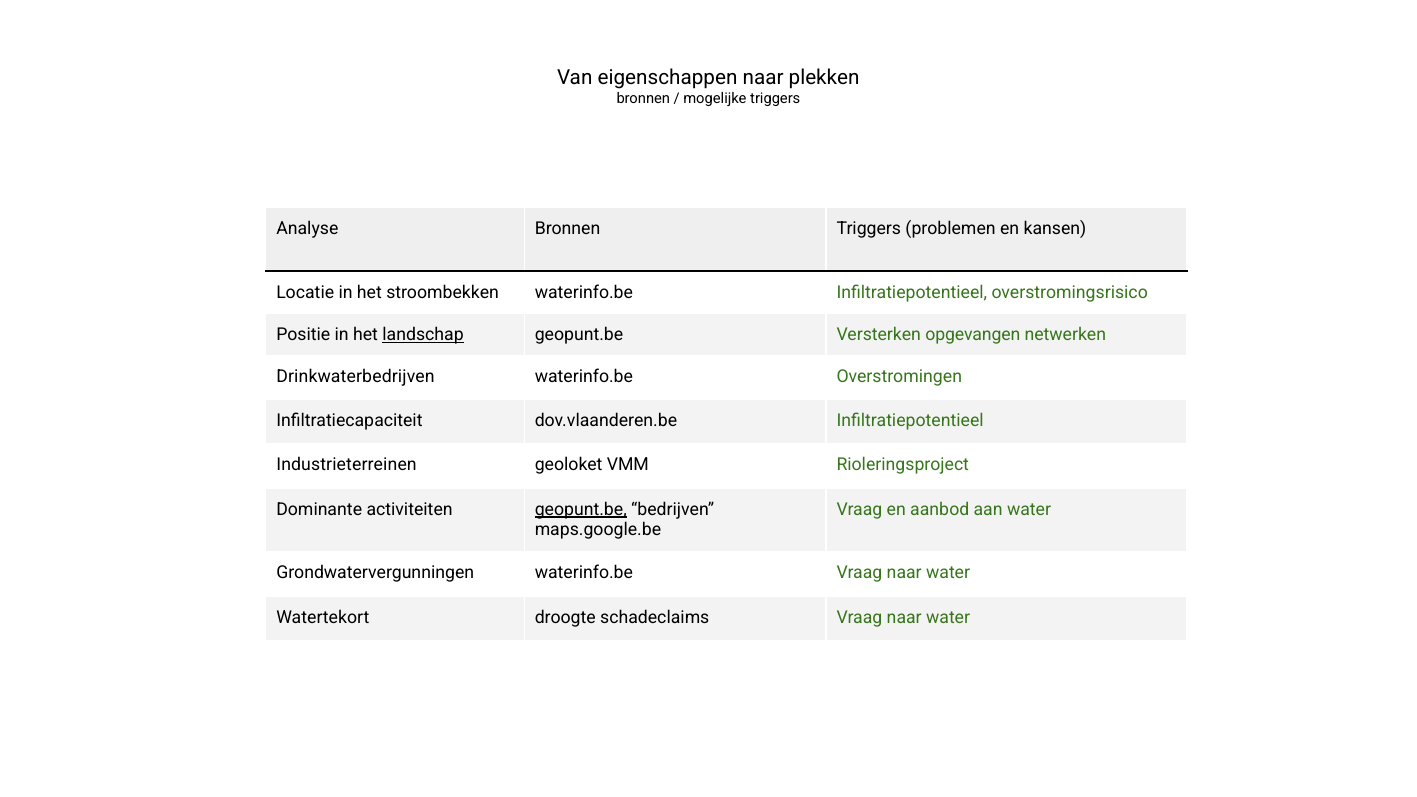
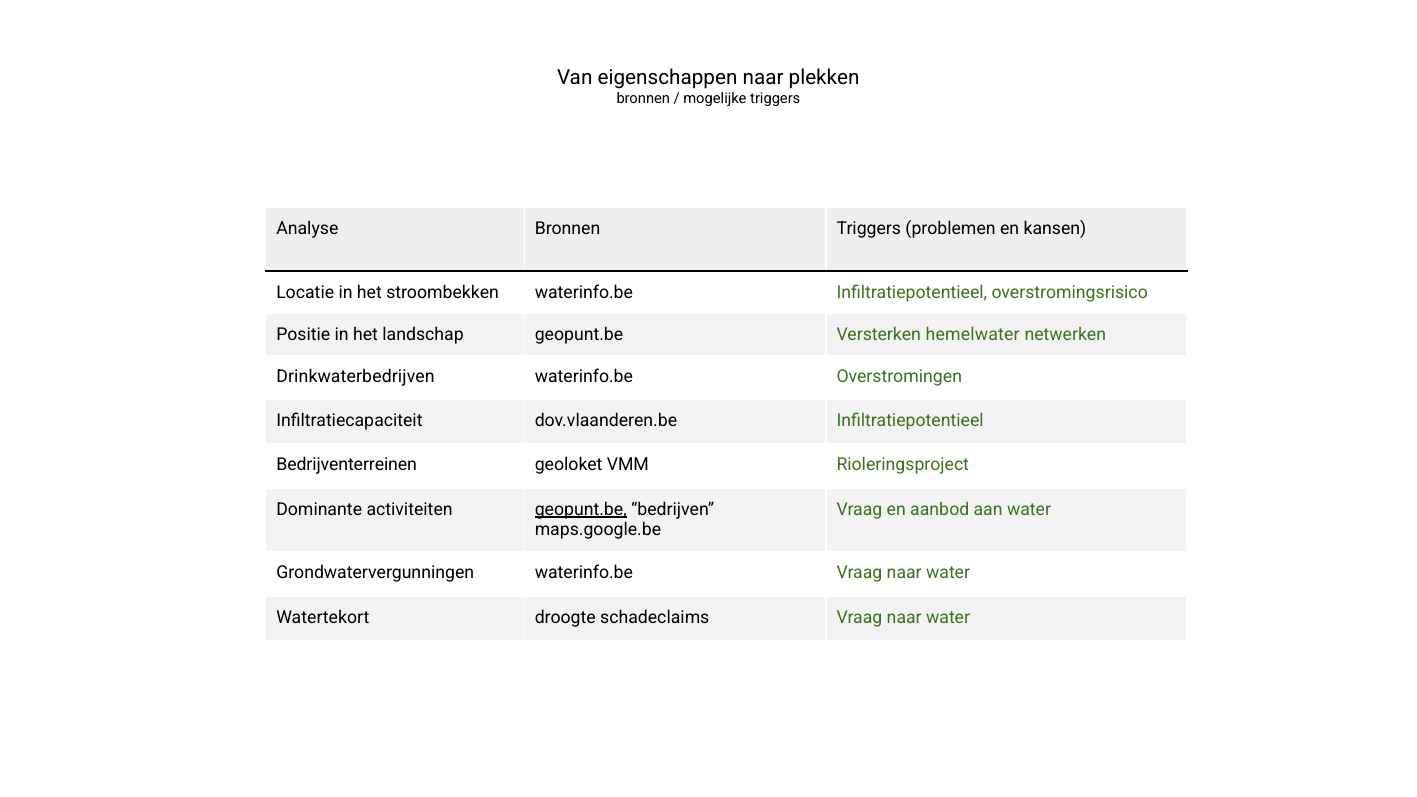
landschap underline: present -> none
opgevangen: opgevangen -> hemelwater
Industrieterreinen: Industrieterreinen -> Bedrijventerreinen
